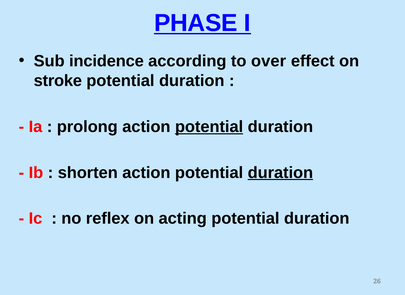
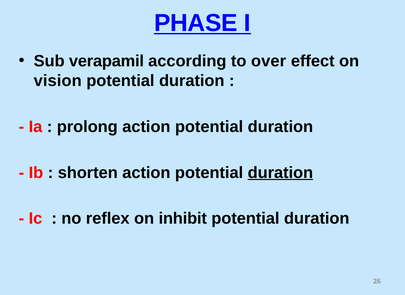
incidence: incidence -> verapamil
stroke: stroke -> vision
potential at (209, 126) underline: present -> none
acting: acting -> inhibit
